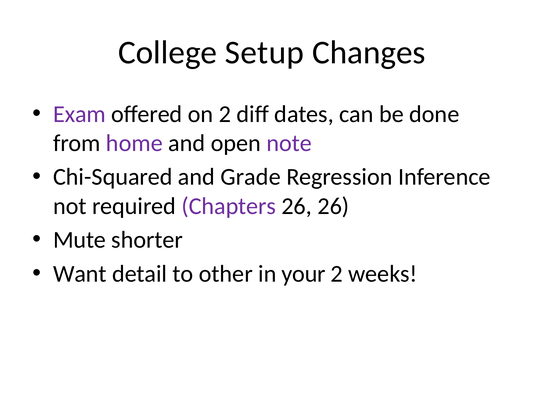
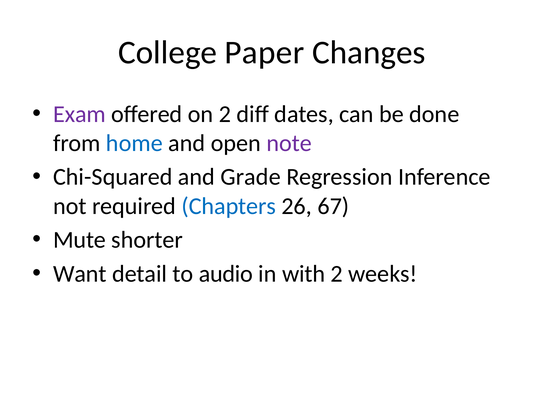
Setup: Setup -> Paper
home colour: purple -> blue
Chapters colour: purple -> blue
26 26: 26 -> 67
other: other -> audio
your: your -> with
